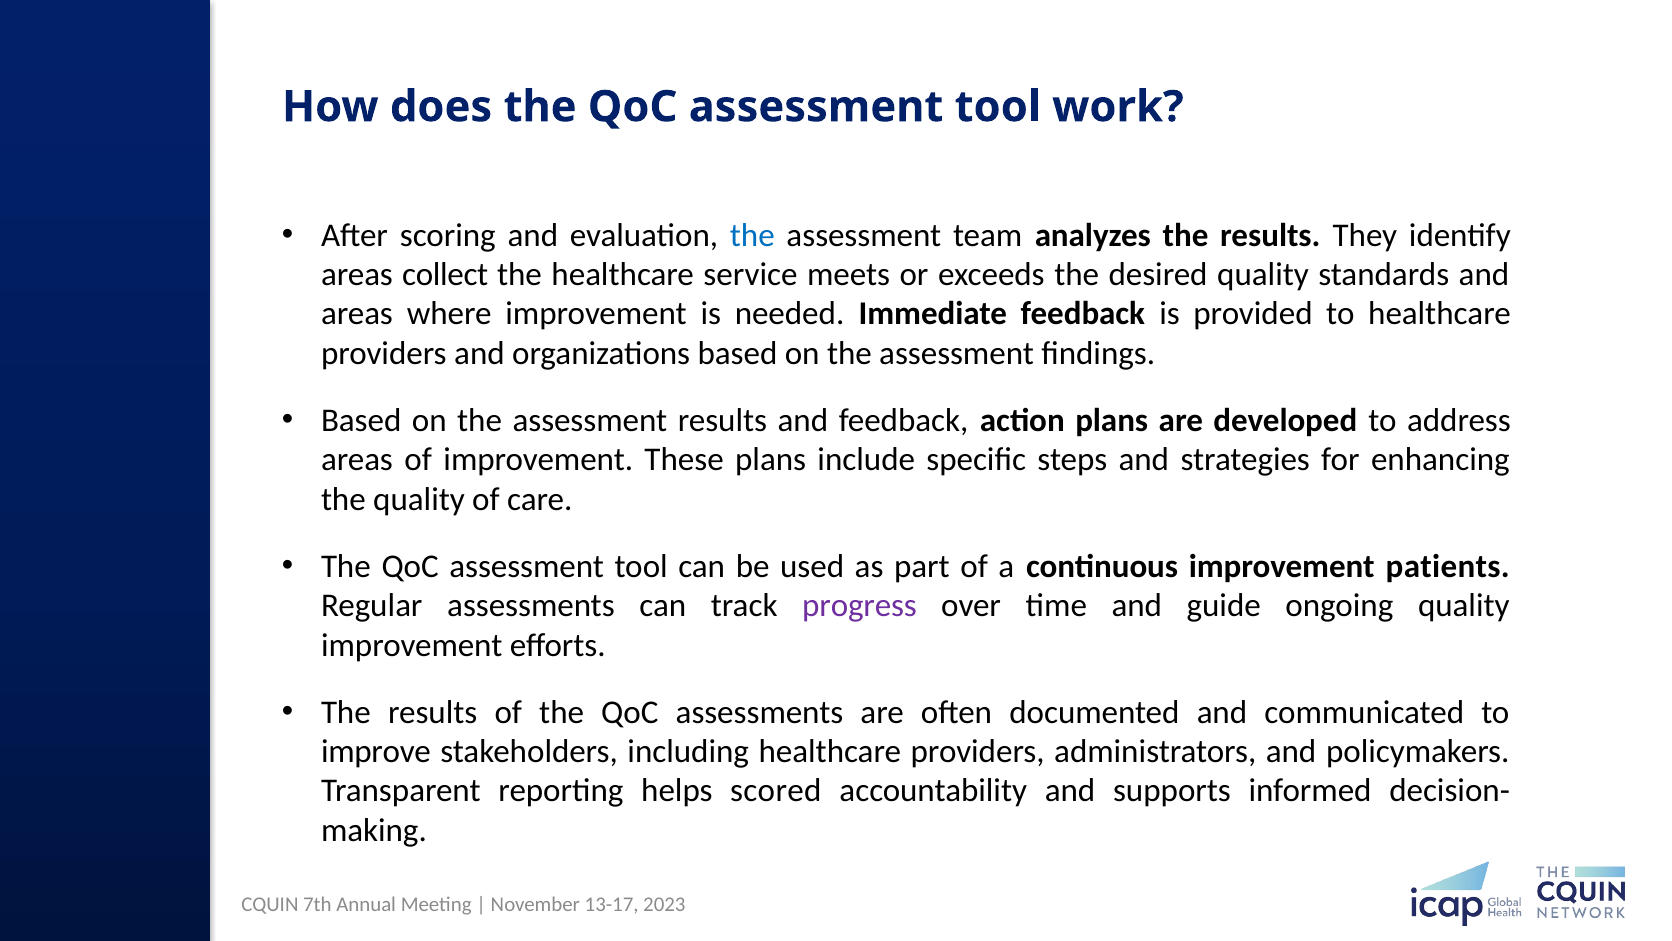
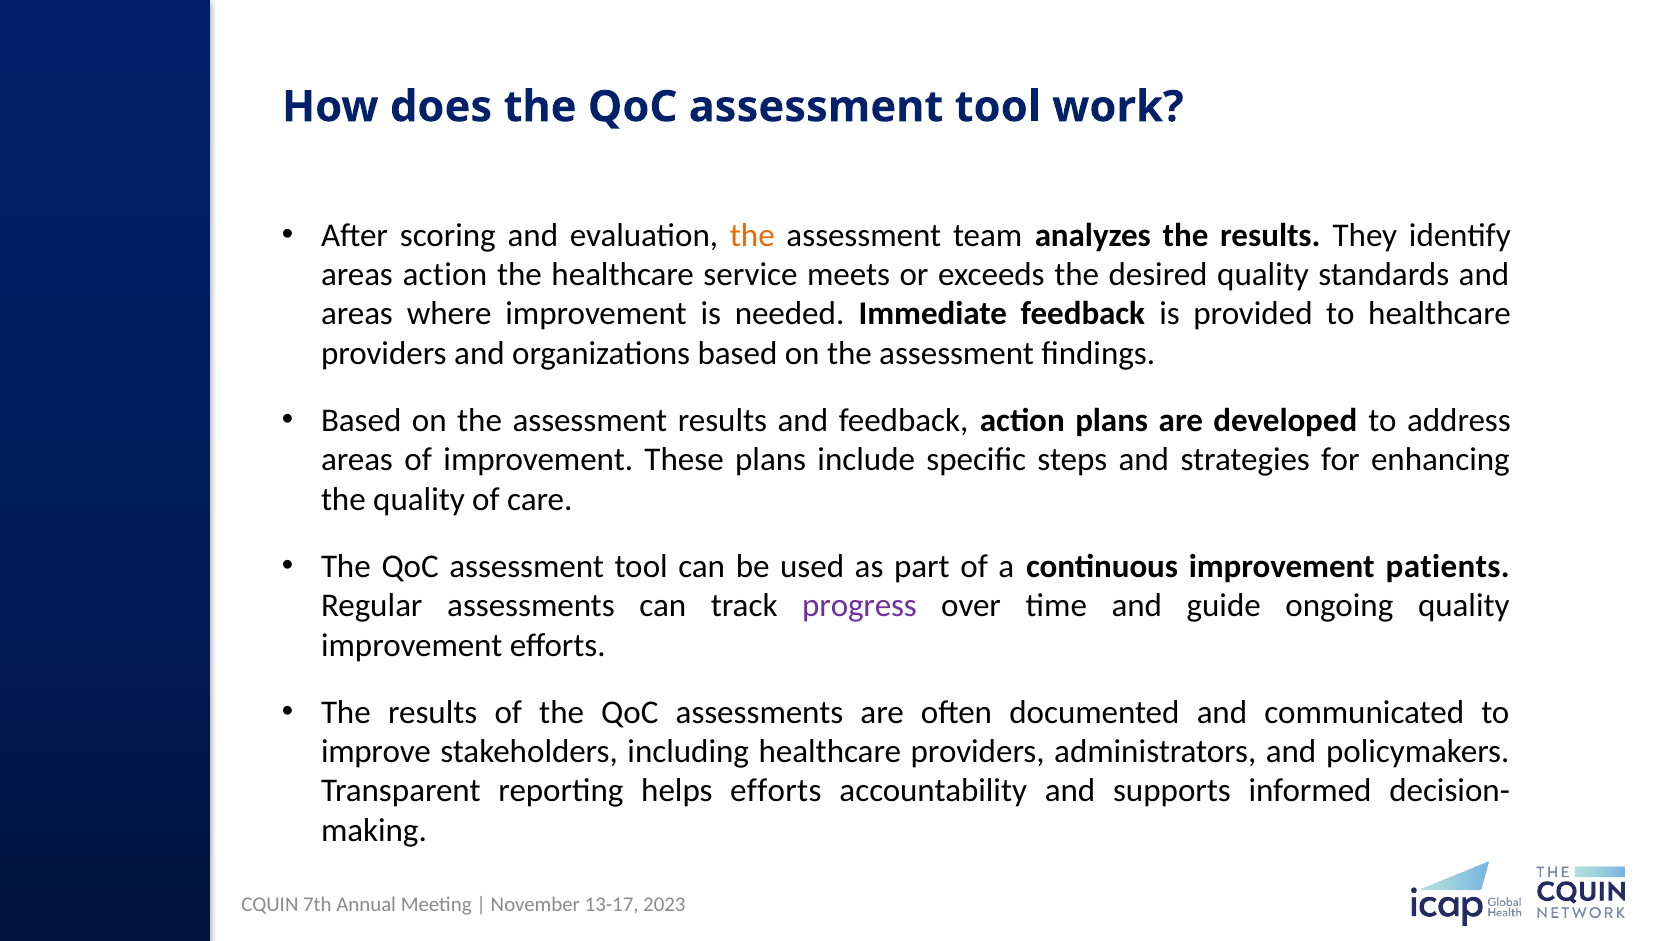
the at (752, 235) colour: blue -> orange
areas collect: collect -> action
helps scored: scored -> efforts
